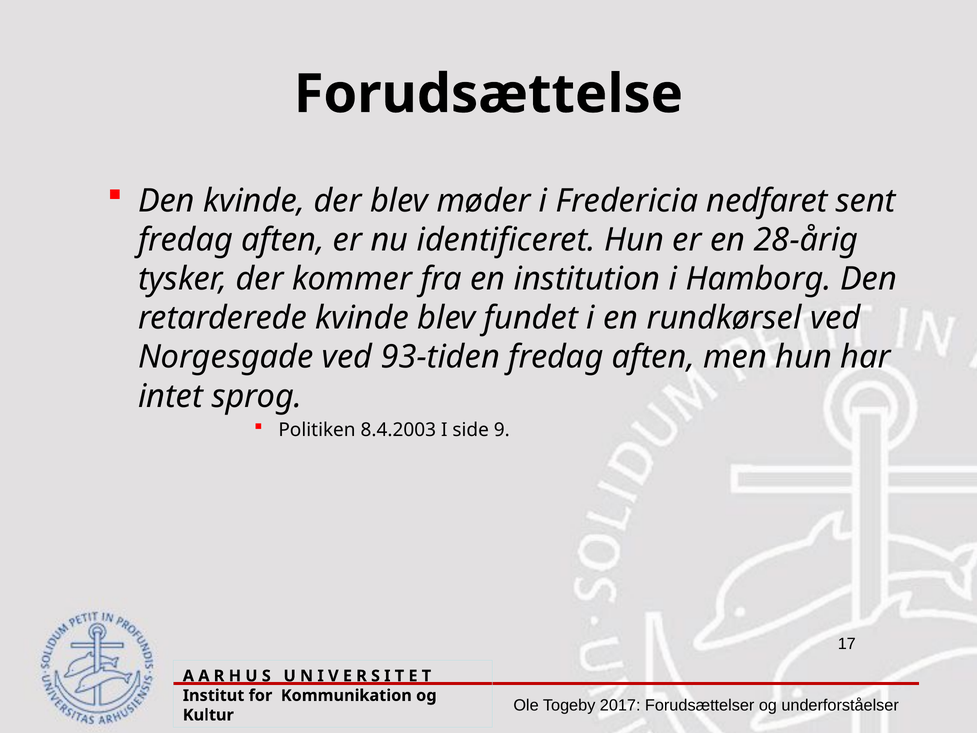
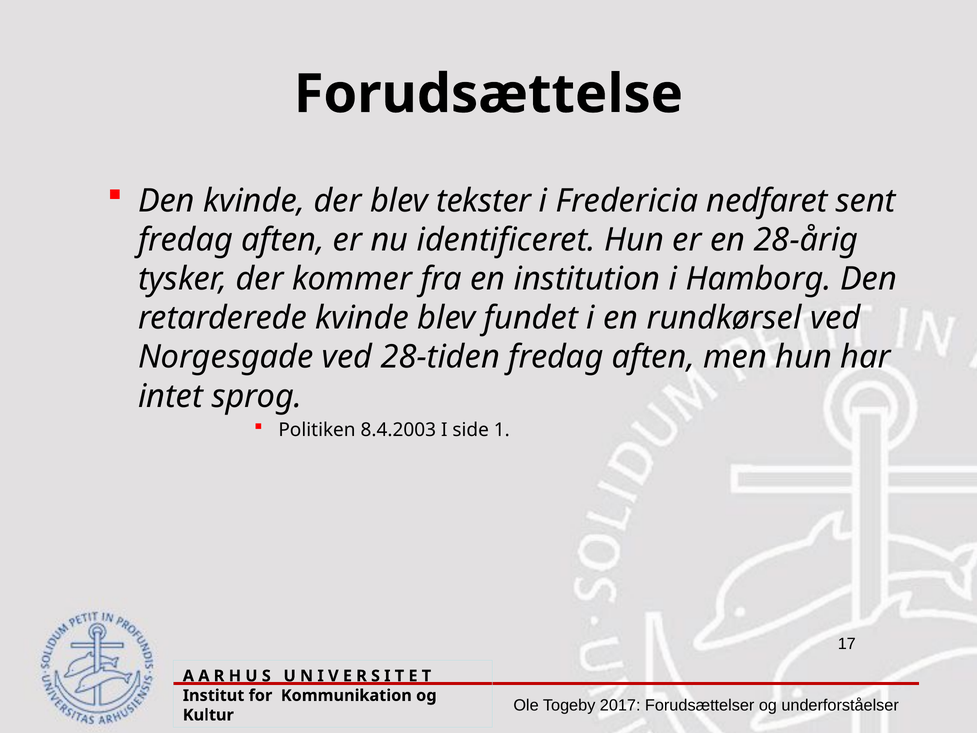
møder: møder -> tekster
93-tiden: 93-tiden -> 28-tiden
9: 9 -> 1
